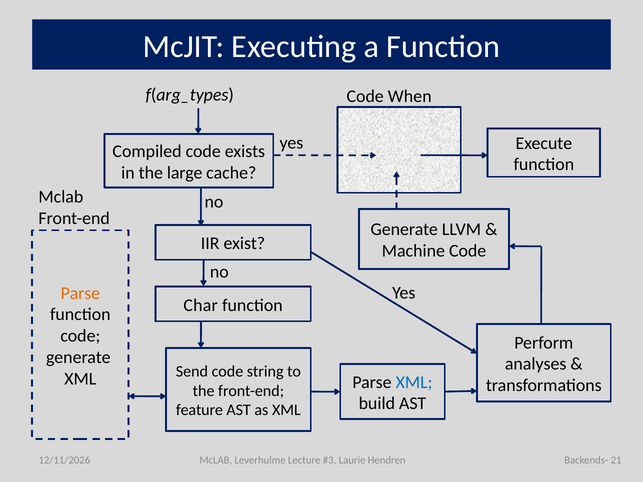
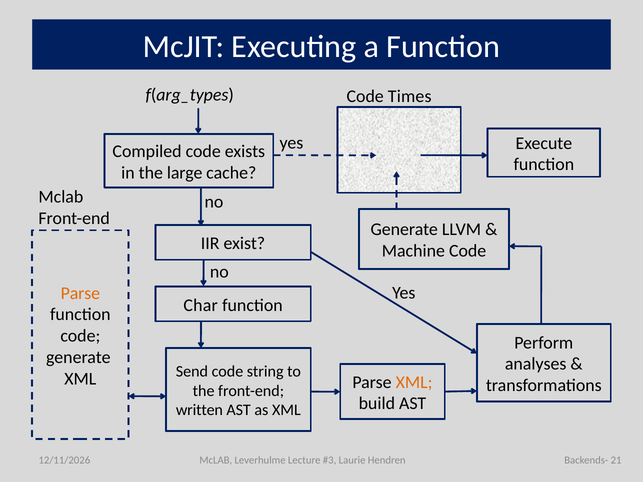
When: When -> Times
XML at (414, 382) colour: blue -> orange
feature: feature -> written
